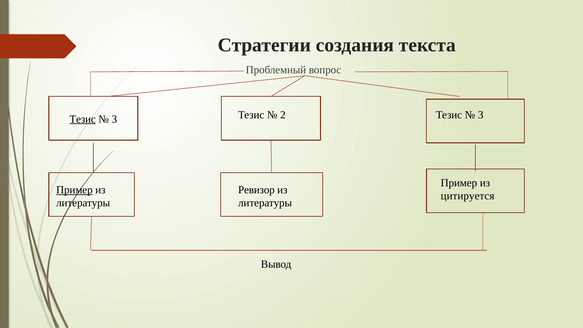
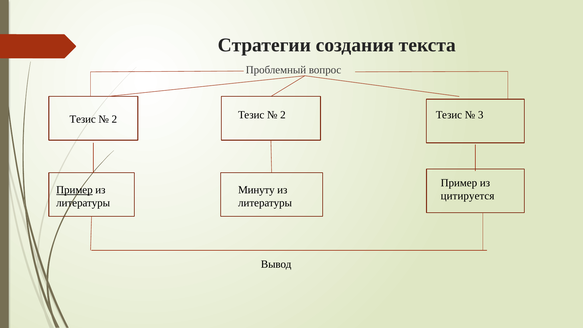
Тезис at (83, 119) underline: present -> none
3 at (114, 119): 3 -> 2
Ревизор: Ревизор -> Минуту
